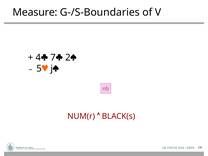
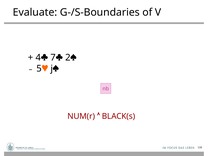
Measure: Measure -> Evaluate
